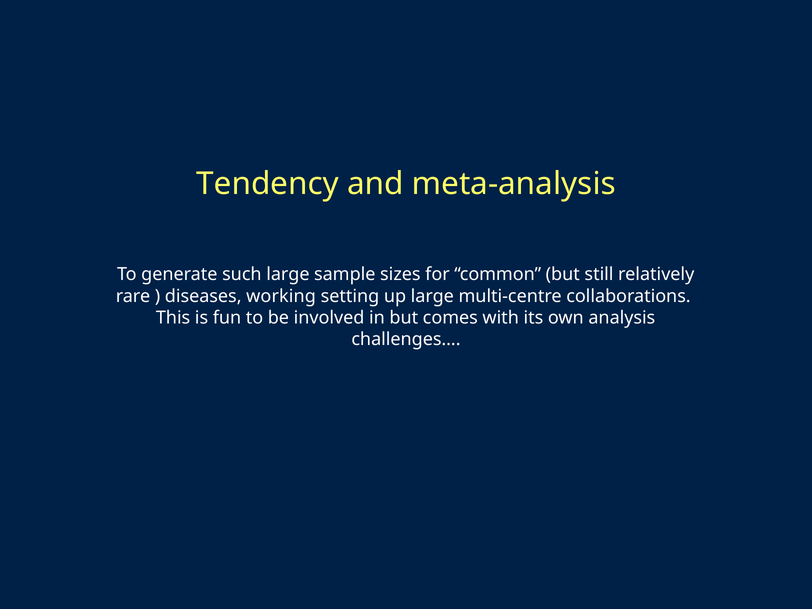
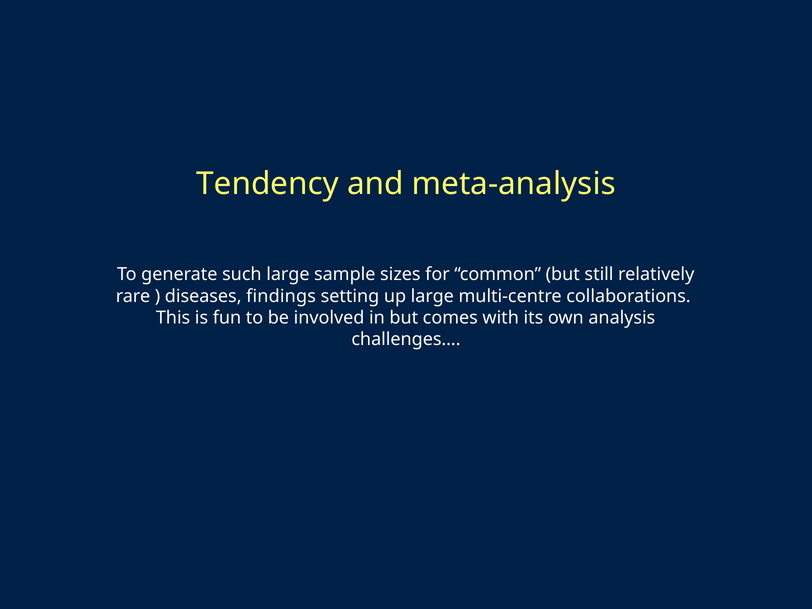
working: working -> findings
